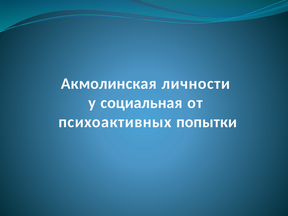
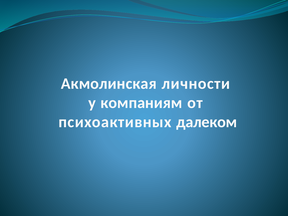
социальная: социальная -> компаниям
попытки: попытки -> далеком
